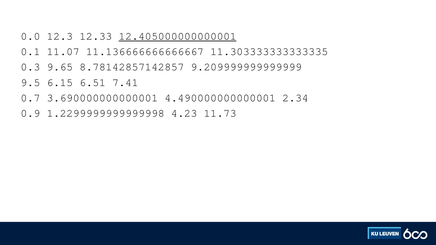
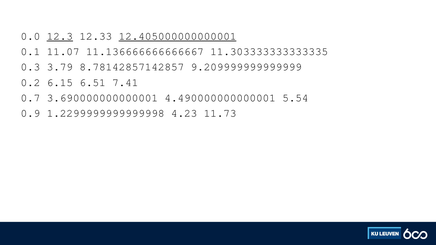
12.3 underline: none -> present
9.65: 9.65 -> 3.79
9.5: 9.5 -> 0.2
2.34: 2.34 -> 5.54
